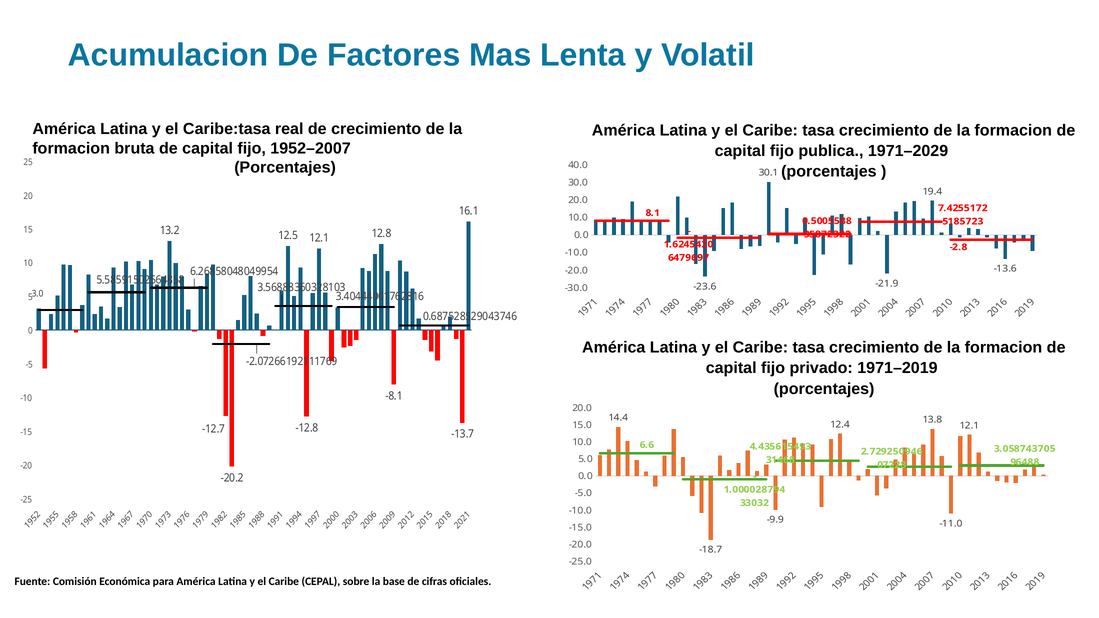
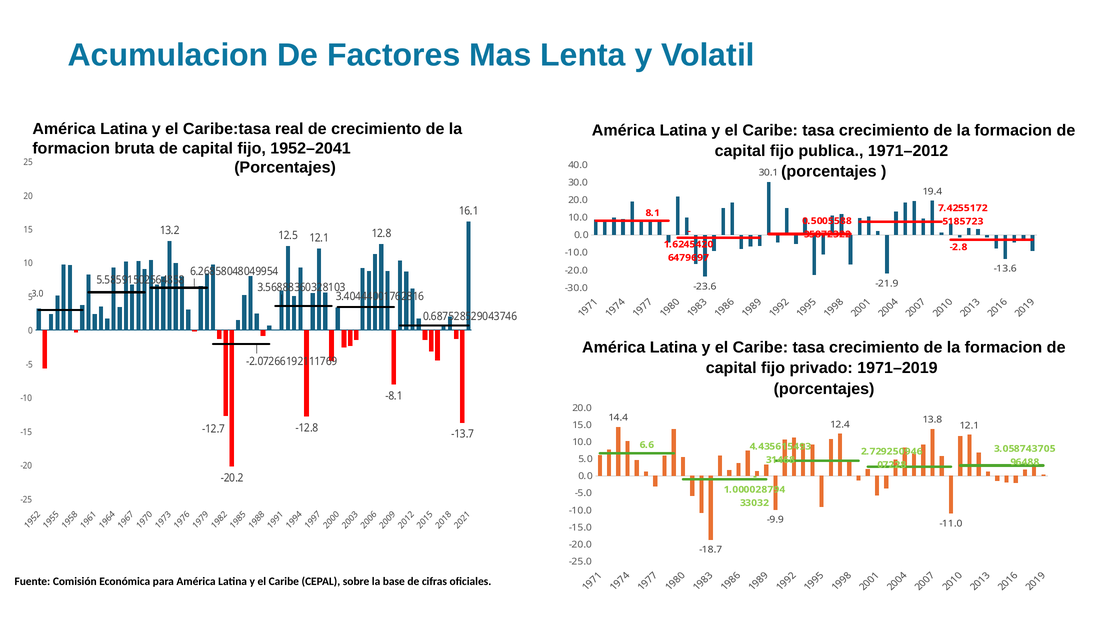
1952–2007: 1952–2007 -> 1952–2041
1971–2029: 1971–2029 -> 1971–2012
